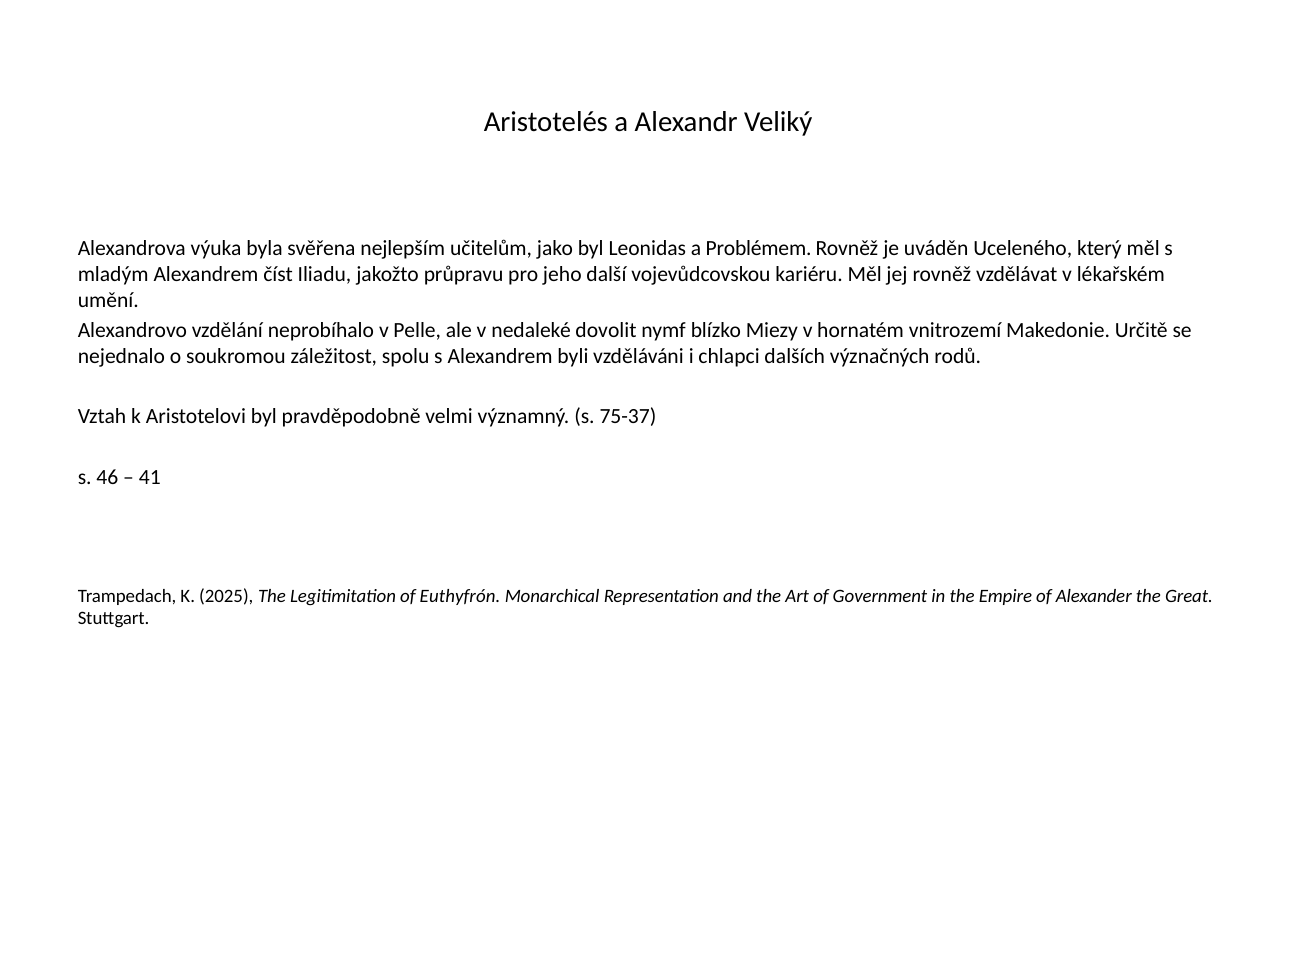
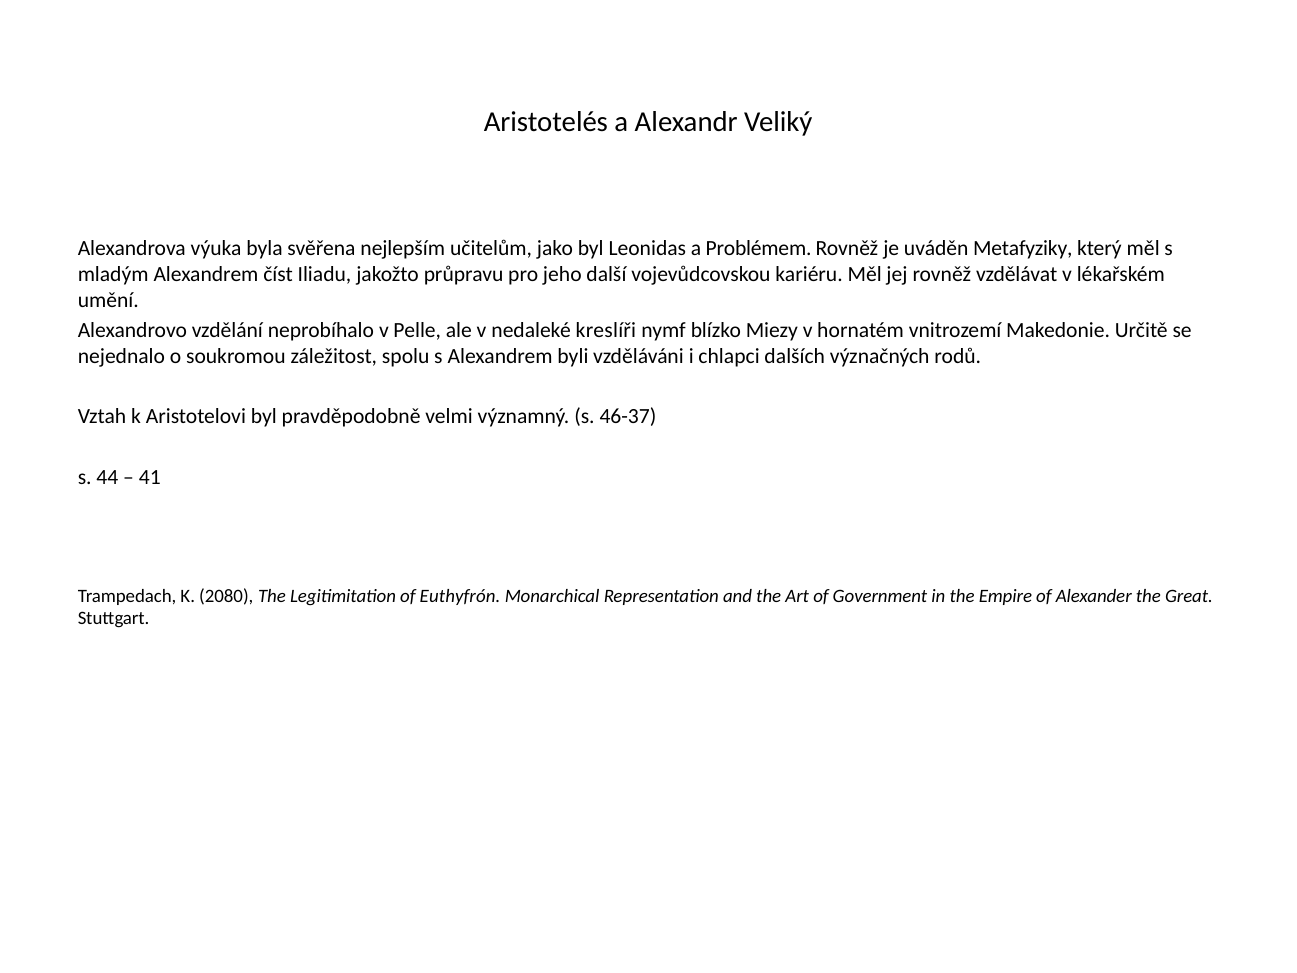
Uceleného: Uceleného -> Metafyziky
dovolit: dovolit -> kreslíři
75-37: 75-37 -> 46-37
46: 46 -> 44
2025: 2025 -> 2080
